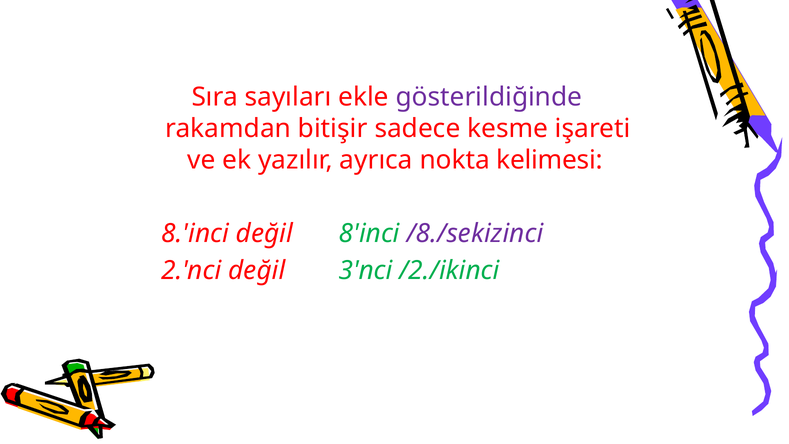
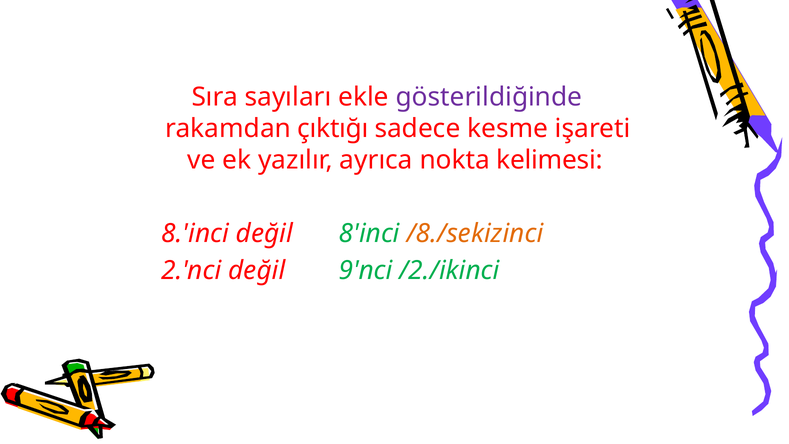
bitişir: bitişir -> çıktığı
/8./sekizinci colour: purple -> orange
3'nci: 3'nci -> 9'nci
